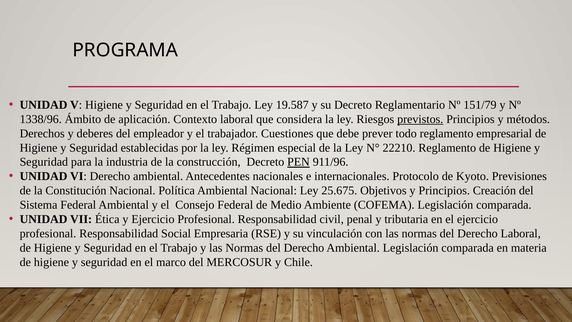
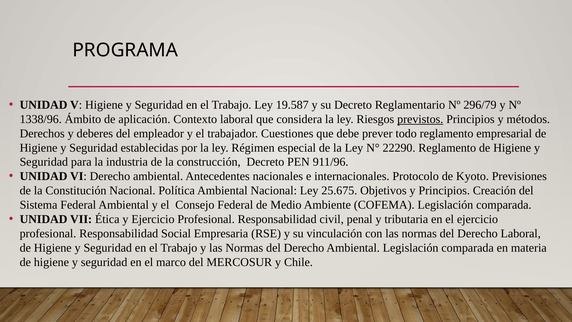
151/79: 151/79 -> 296/79
22210: 22210 -> 22290
PEN underline: present -> none
